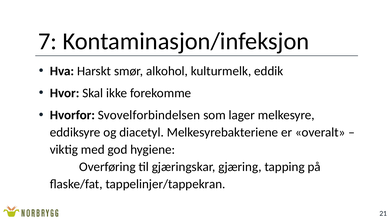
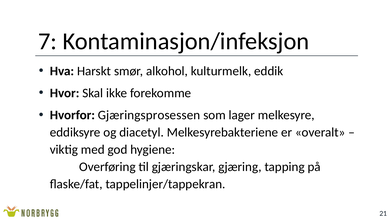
Svovelforbindelsen: Svovelforbindelsen -> Gjæringsprosessen
